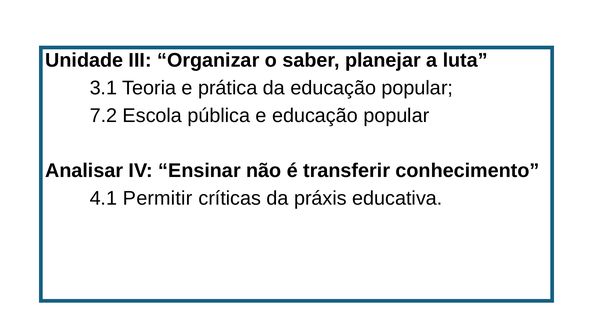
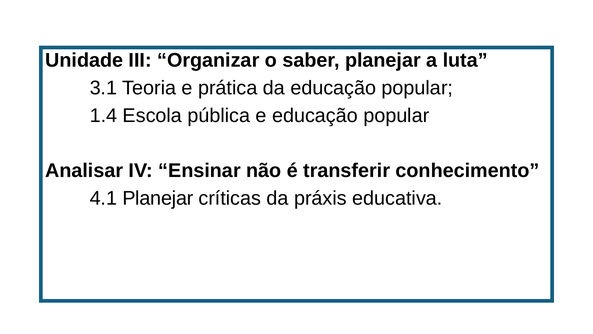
7.2: 7.2 -> 1.4
4.1 Permitir: Permitir -> Planejar
